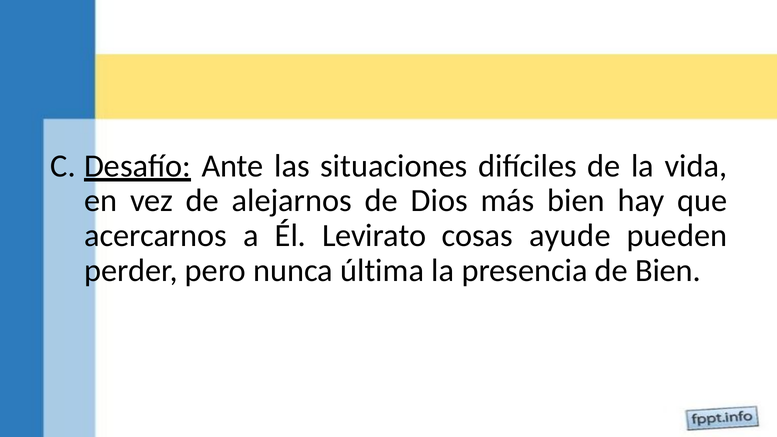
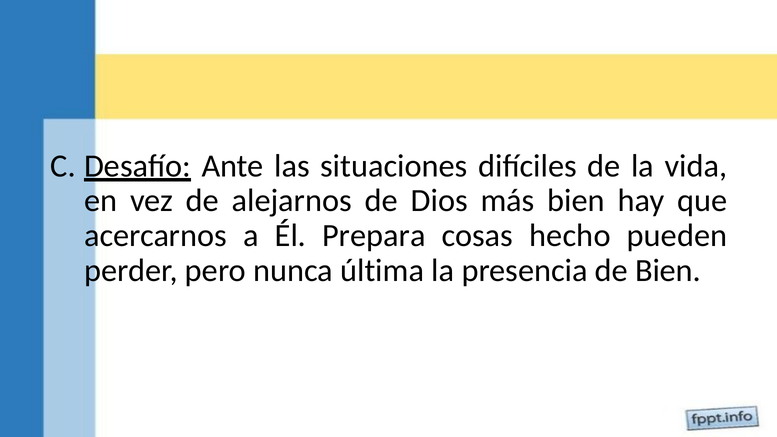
Levirato: Levirato -> Prepara
ayude: ayude -> hecho
